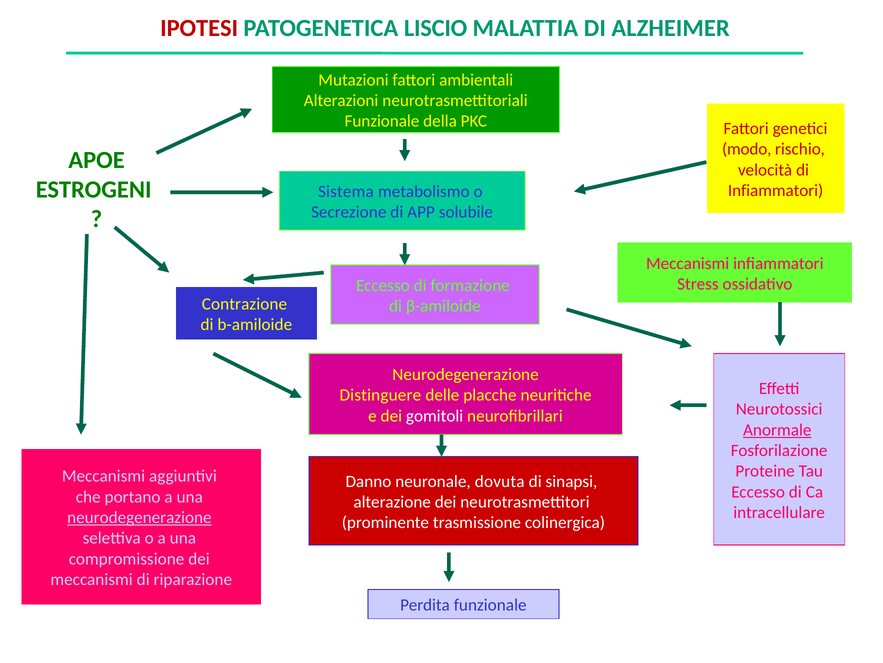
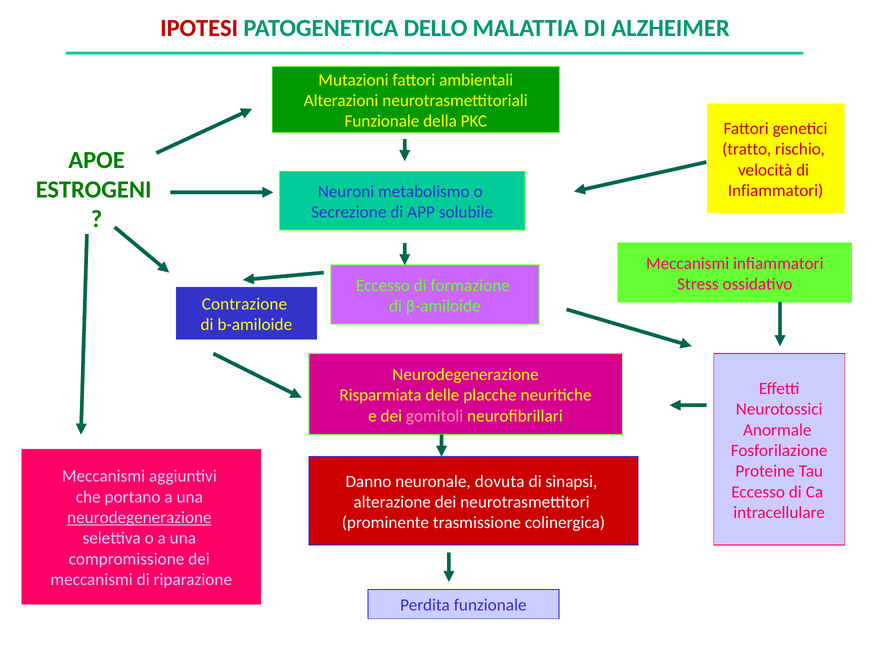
LISCIO: LISCIO -> DELLO
modo: modo -> tratto
Sistema: Sistema -> Neuroni
Distinguere: Distinguere -> Risparmiata
gomitoli colour: white -> pink
Anormale underline: present -> none
